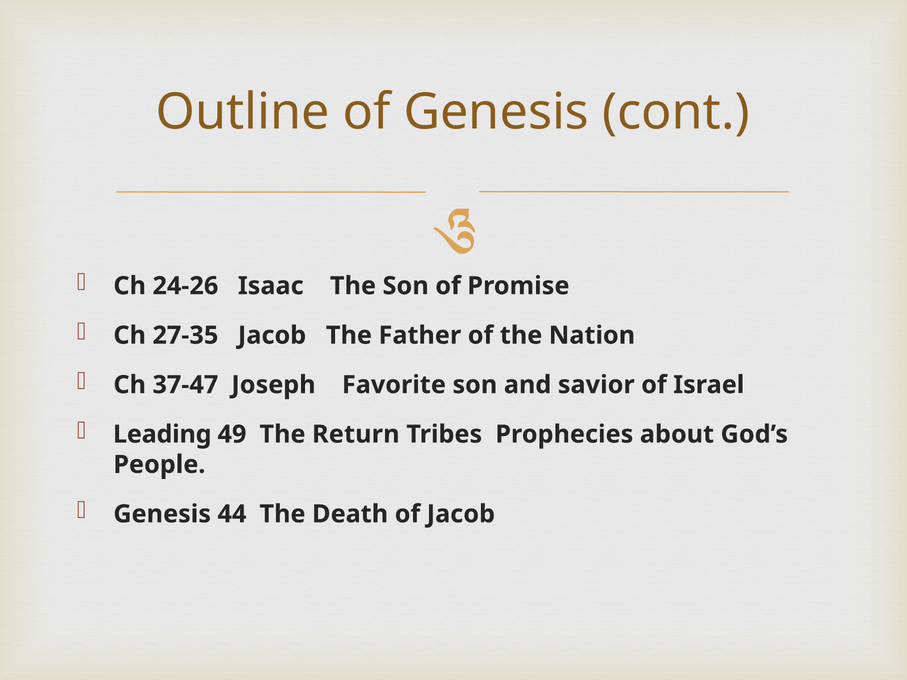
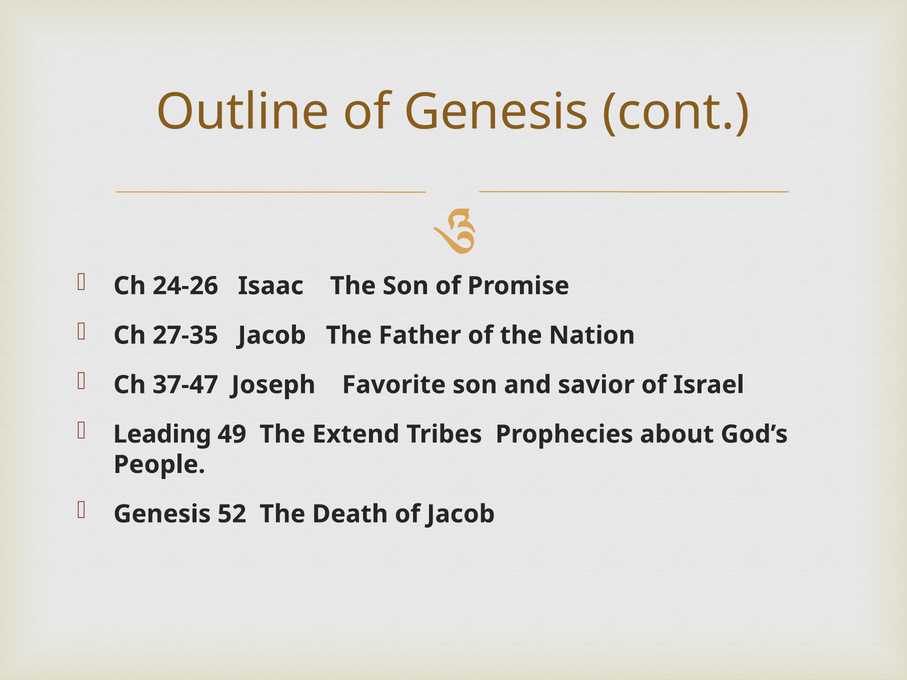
Return: Return -> Extend
44: 44 -> 52
